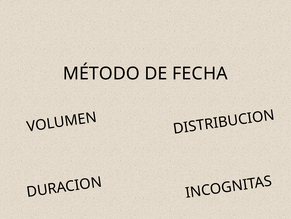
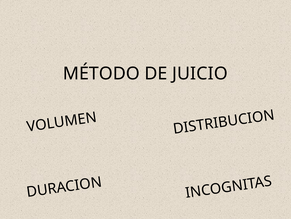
FECHA: FECHA -> JUICIO
